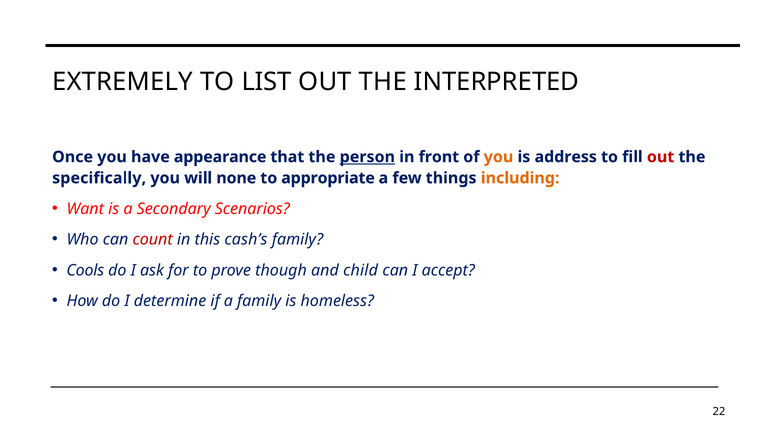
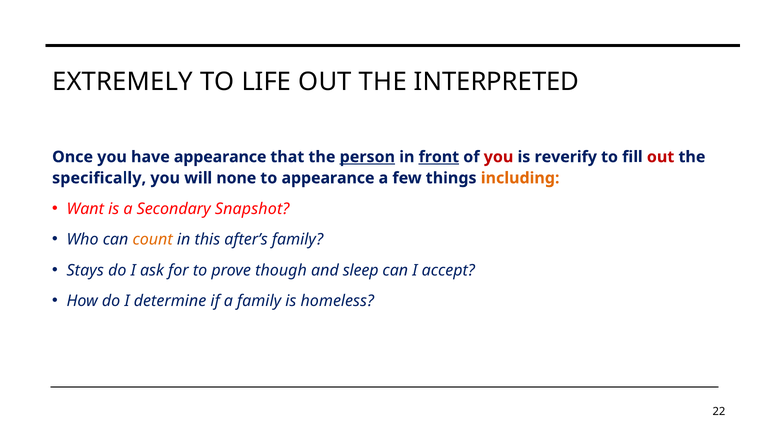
LIST: LIST -> LIFE
front underline: none -> present
you at (499, 157) colour: orange -> red
address: address -> reverify
to appropriate: appropriate -> appearance
Scenarios: Scenarios -> Snapshot
count colour: red -> orange
cash’s: cash’s -> after’s
Cools: Cools -> Stays
child: child -> sleep
